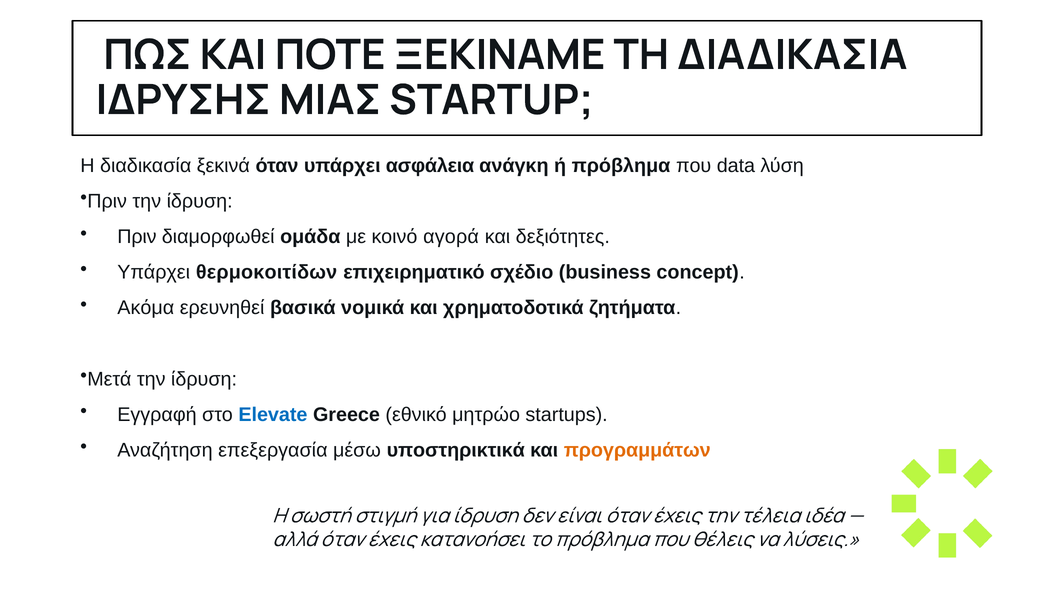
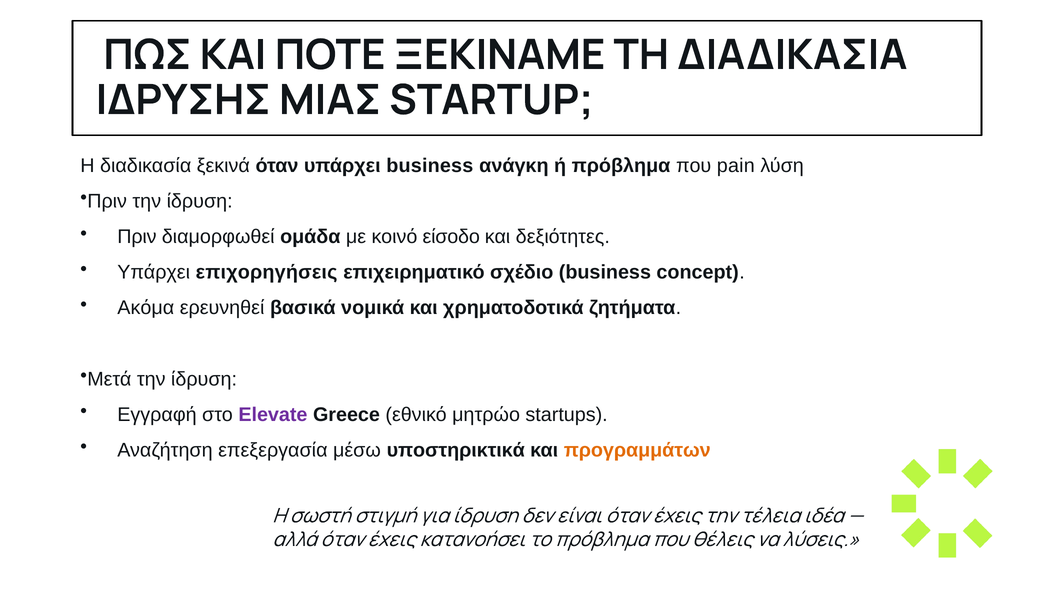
υπάρχει ασφάλεια: ασφάλεια -> business
data: data -> pain
αγορά: αγορά -> είσοδο
θερμοκοιτίδων: θερμοκοιτίδων -> επιχορηγήσεις
Elevate colour: blue -> purple
